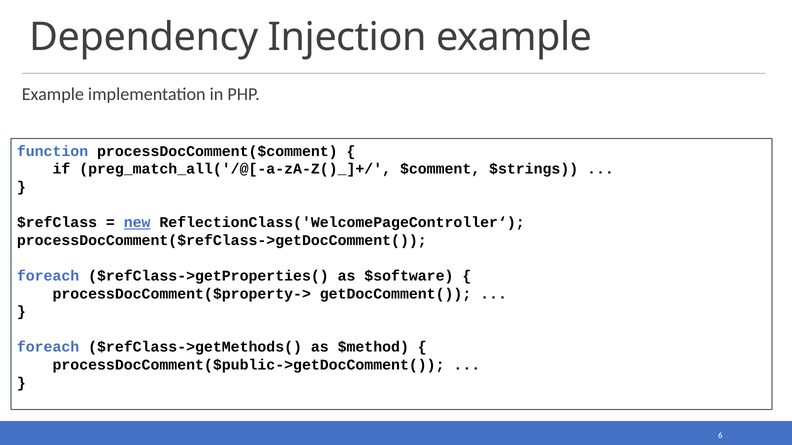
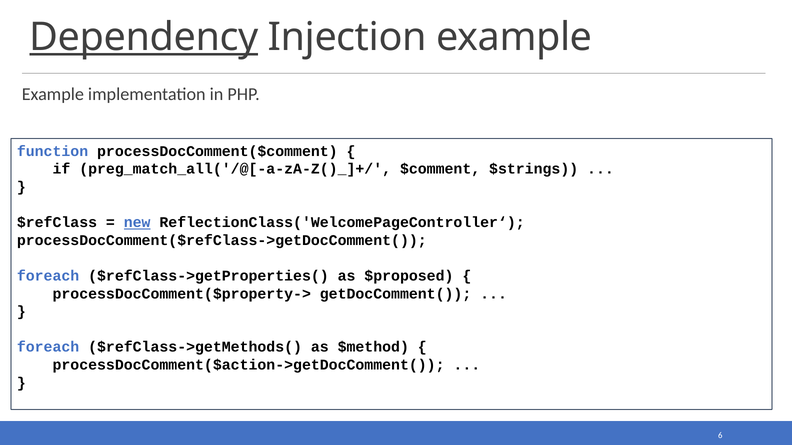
Dependency underline: none -> present
$software: $software -> $proposed
processDocComment($public->getDocComment(: processDocComment($public->getDocComment( -> processDocComment($action->getDocComment(
